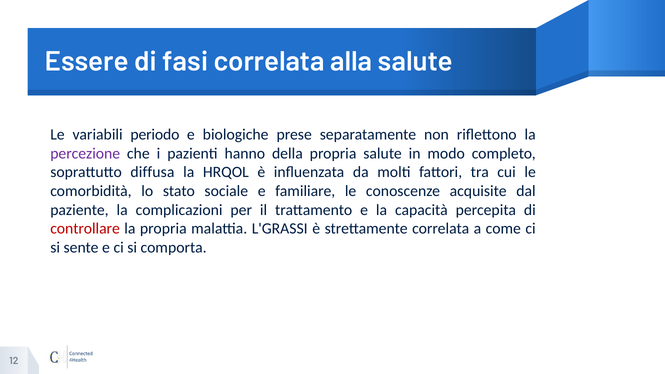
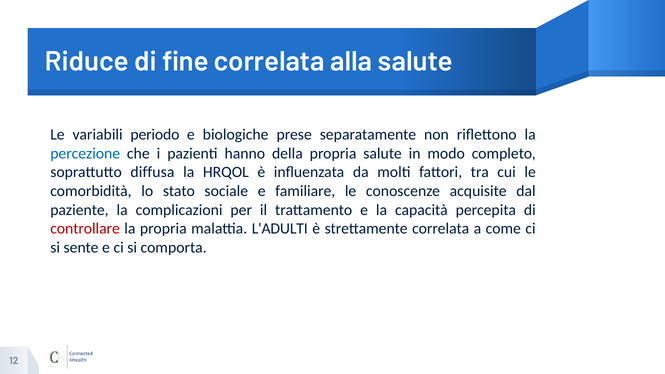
Essere: Essere -> Riduce
fasi: fasi -> fine
percezione colour: purple -> blue
L'GRASSI: L'GRASSI -> L'ADULTI
